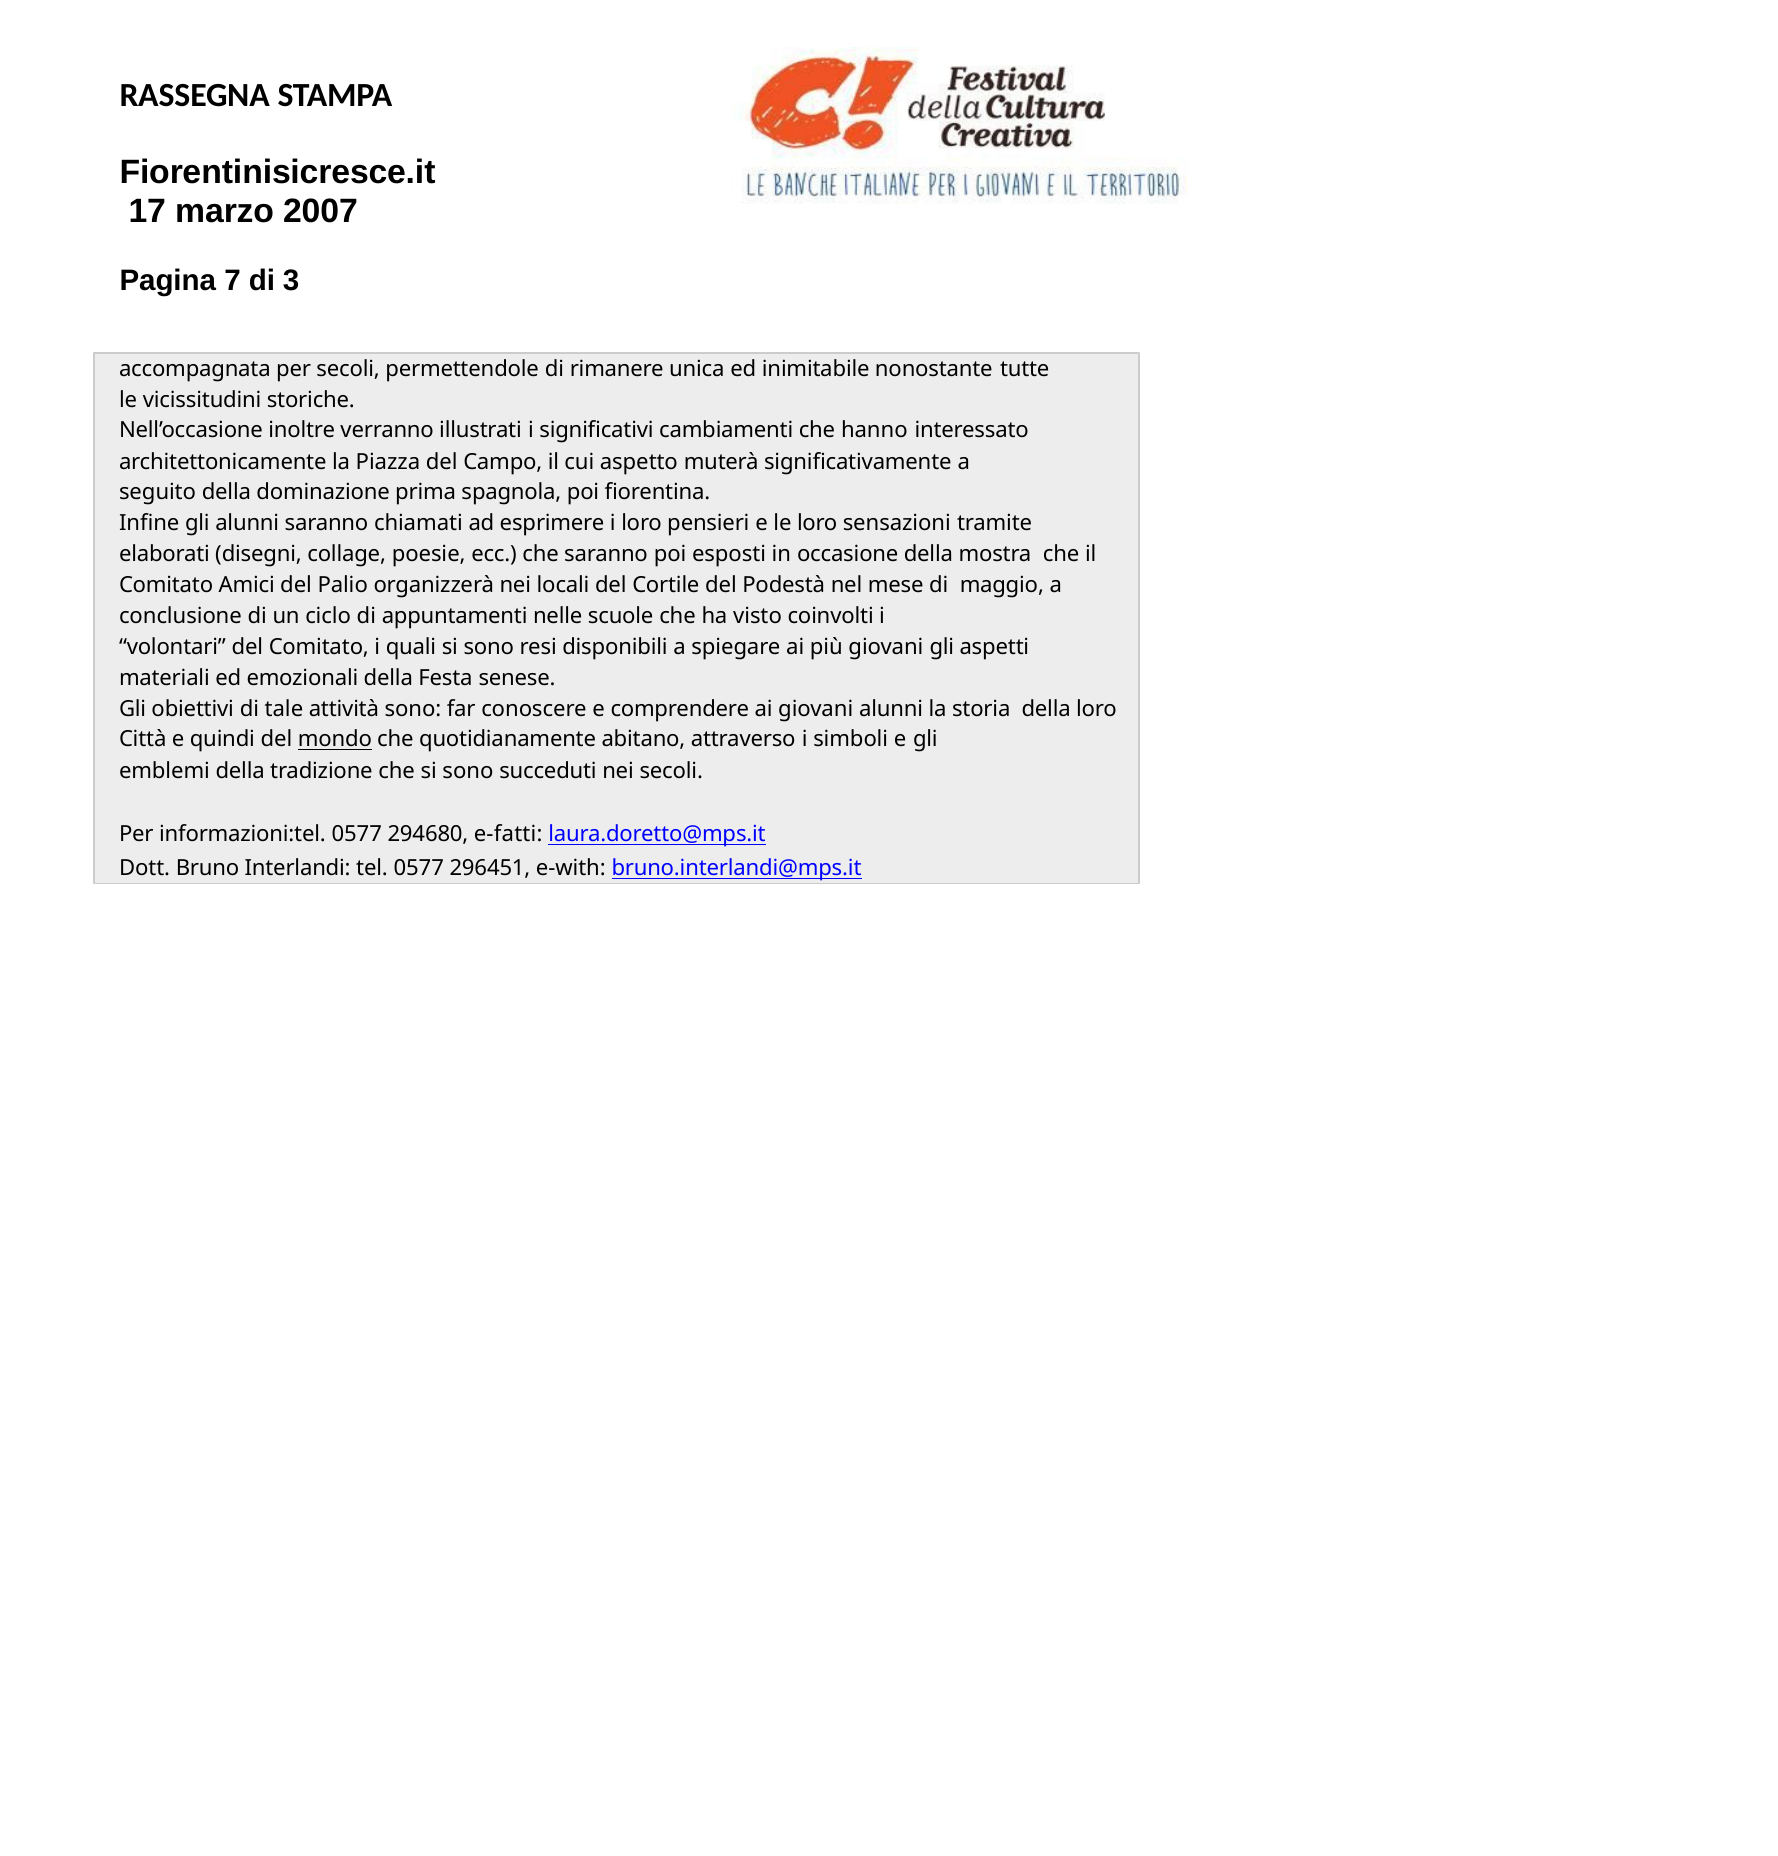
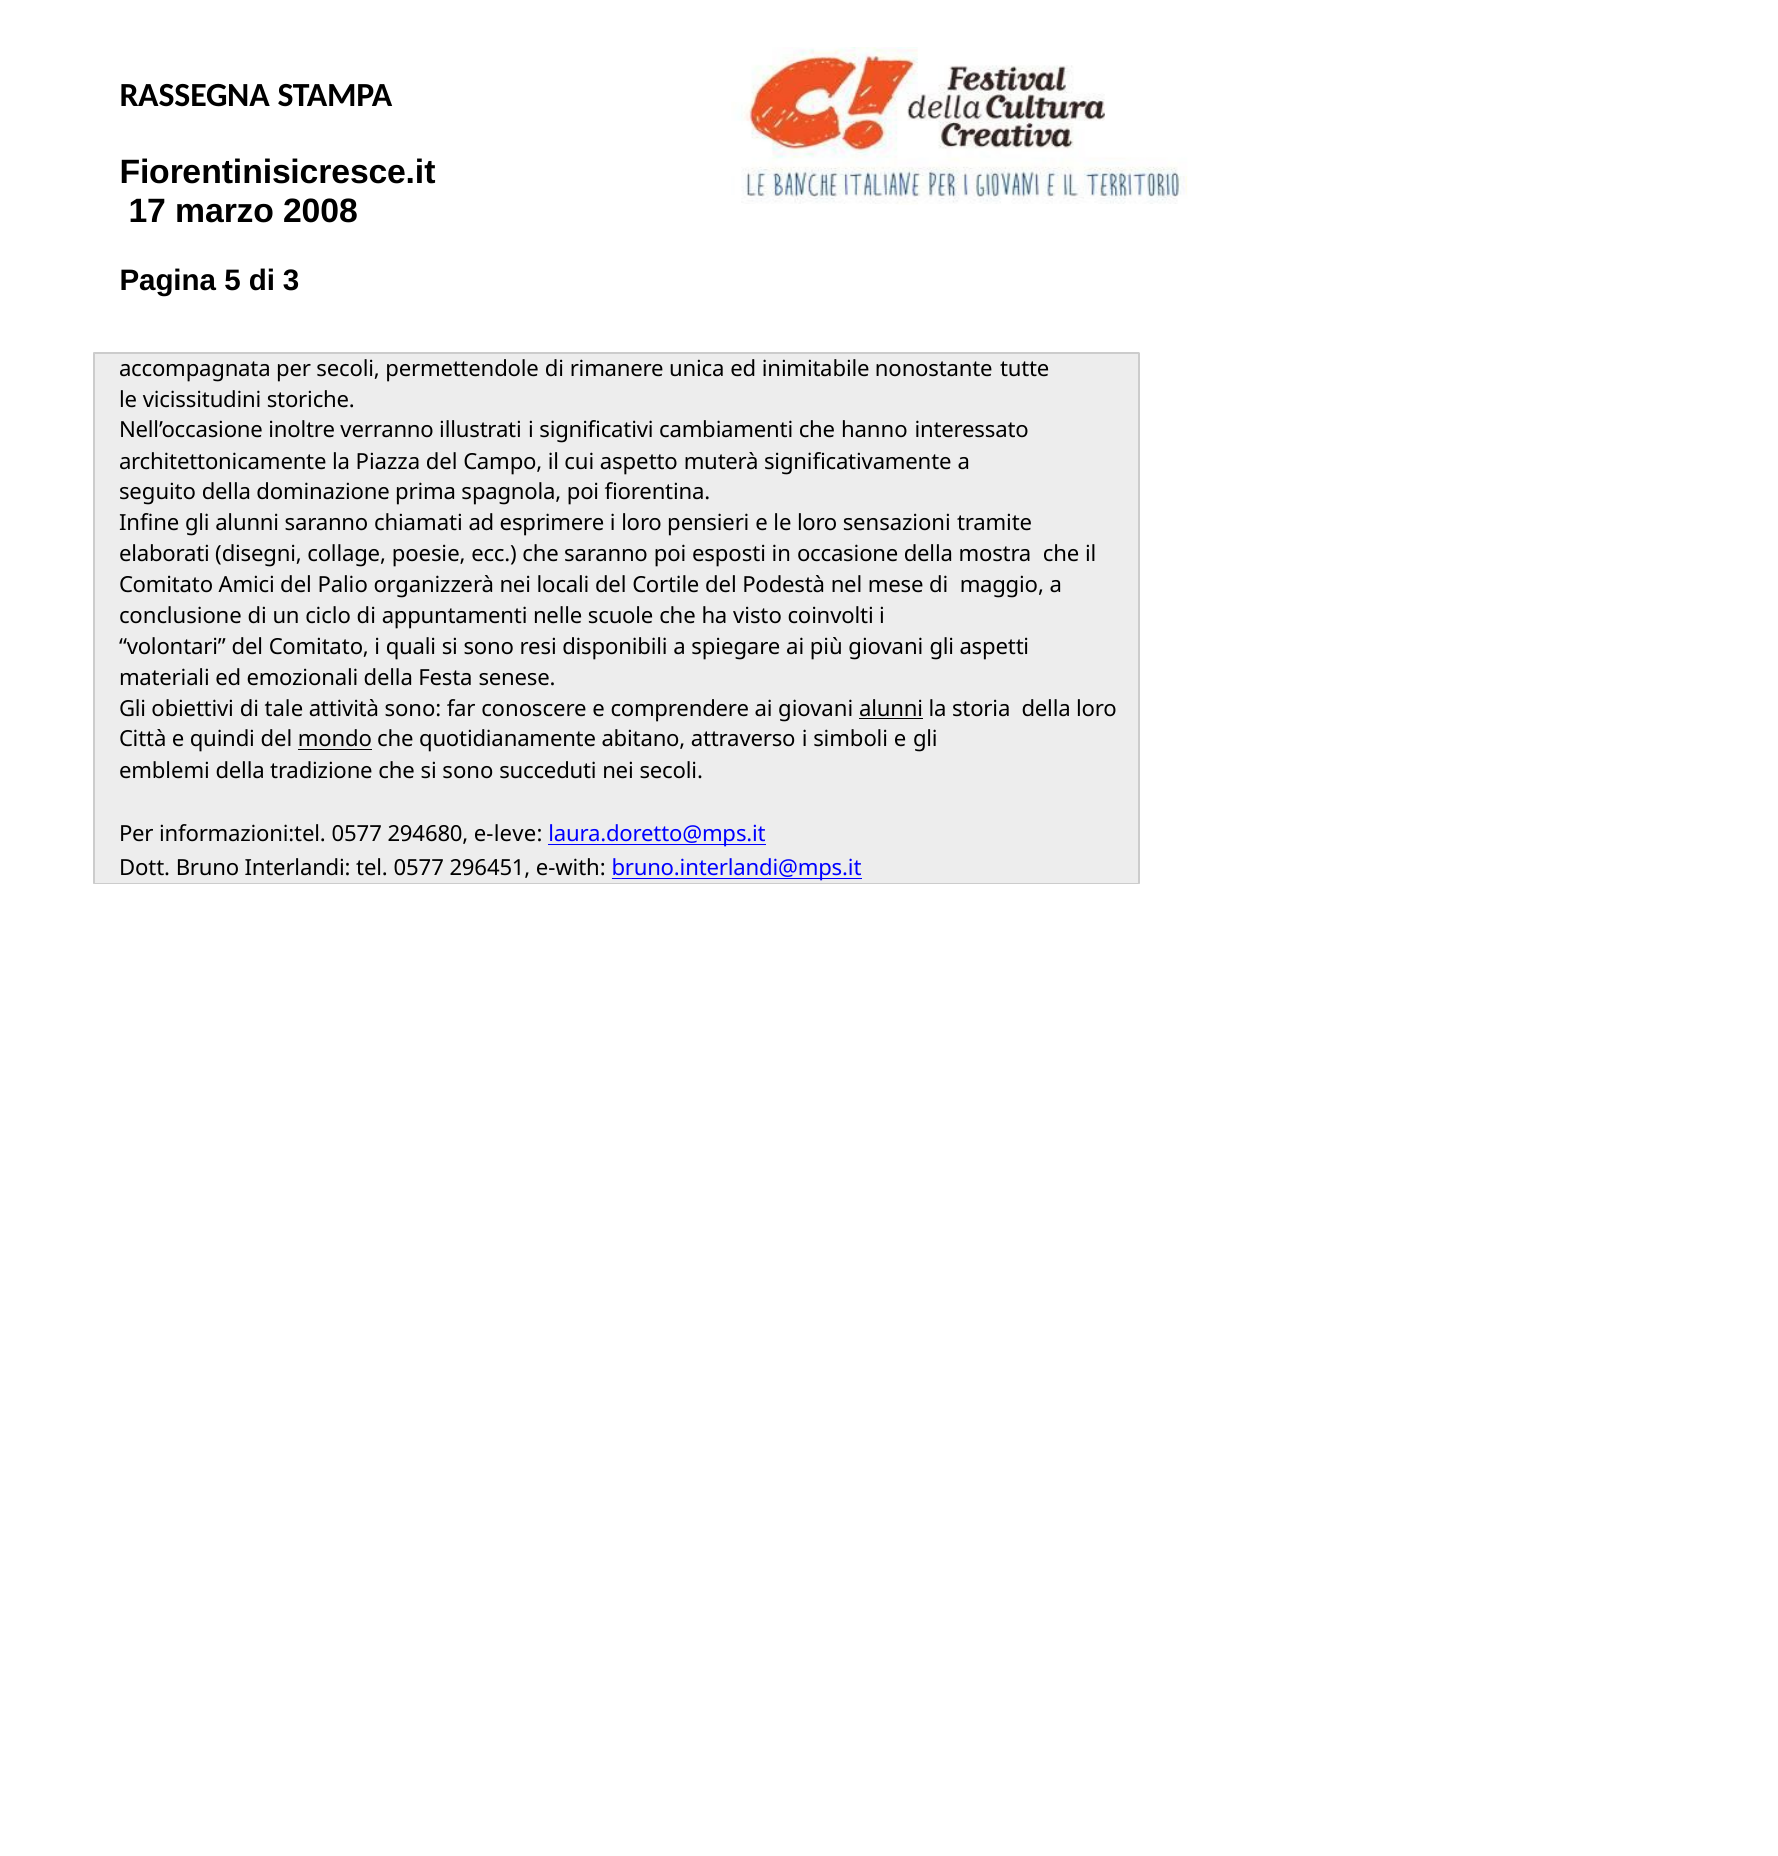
2007: 2007 -> 2008
7: 7 -> 5
alunni at (891, 709) underline: none -> present
e-fatti: e-fatti -> e-leve
